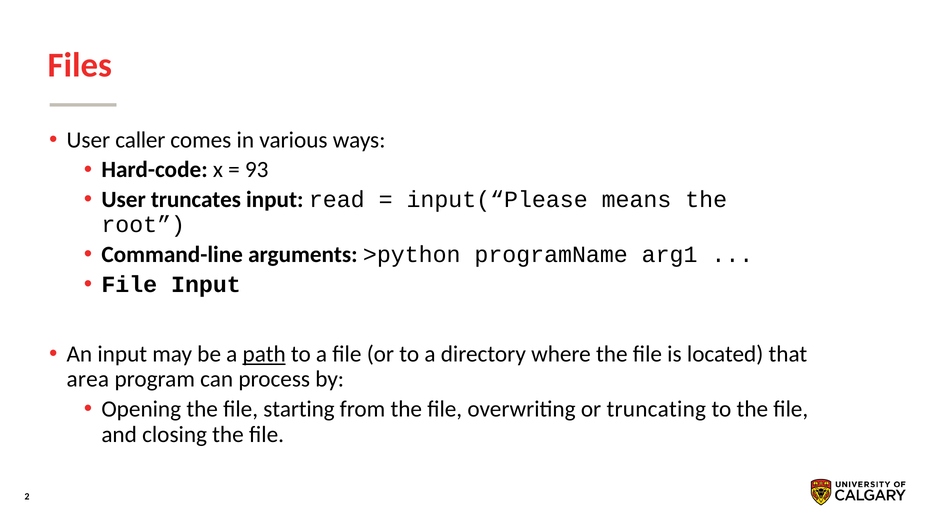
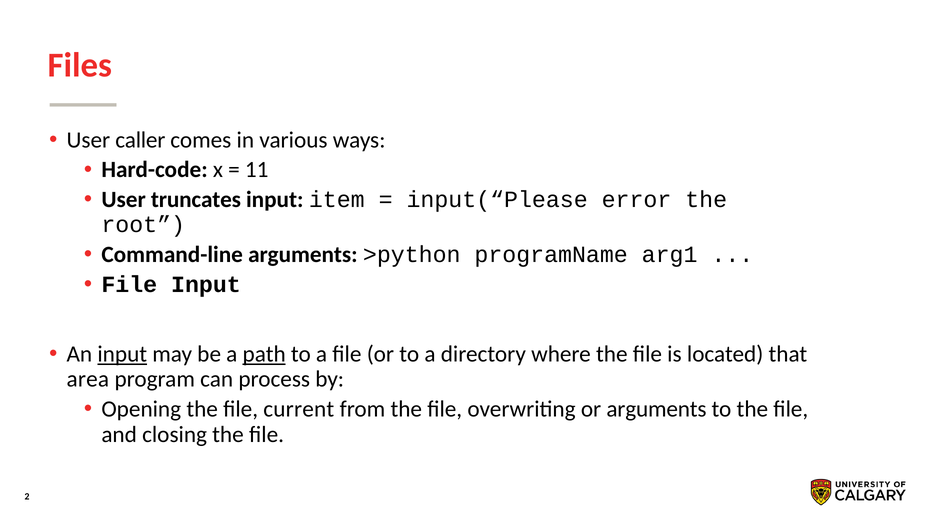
93: 93 -> 11
read: read -> item
means: means -> error
input at (122, 354) underline: none -> present
starting: starting -> current
or truncating: truncating -> arguments
